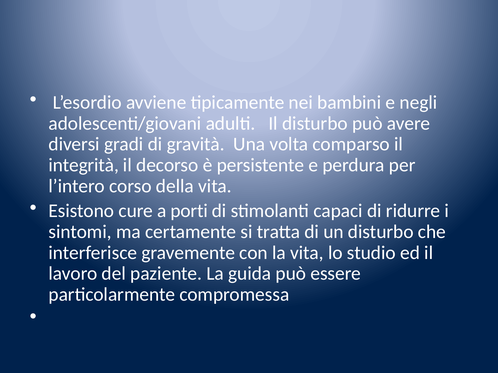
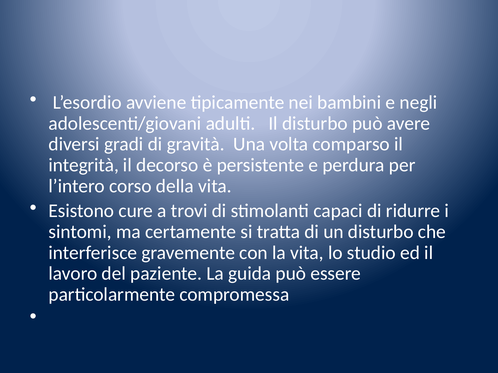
porti: porti -> trovi
